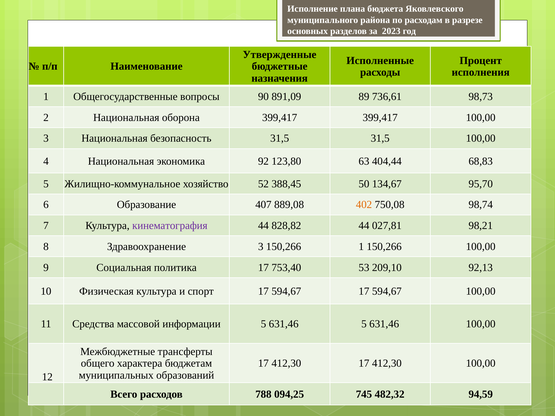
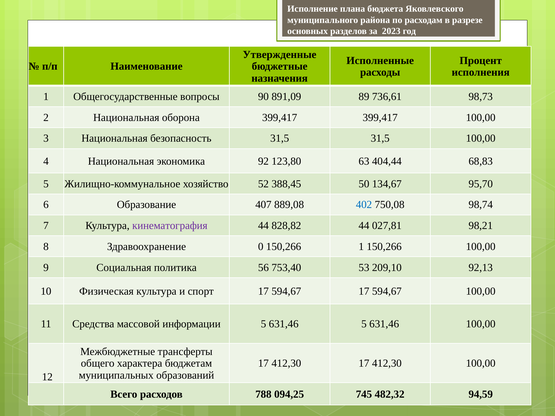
402 colour: orange -> blue
Здравоохранение 3: 3 -> 0
политика 17: 17 -> 56
